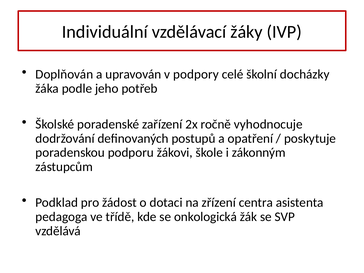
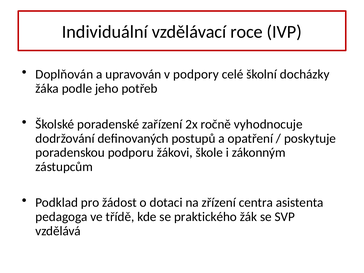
žáky: žáky -> roce
onkologická: onkologická -> praktického
